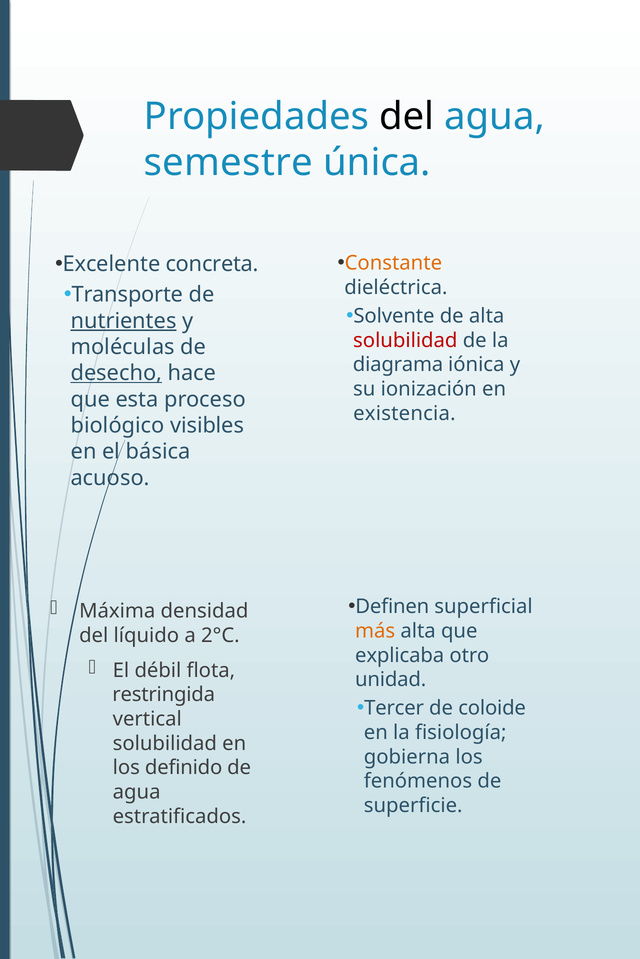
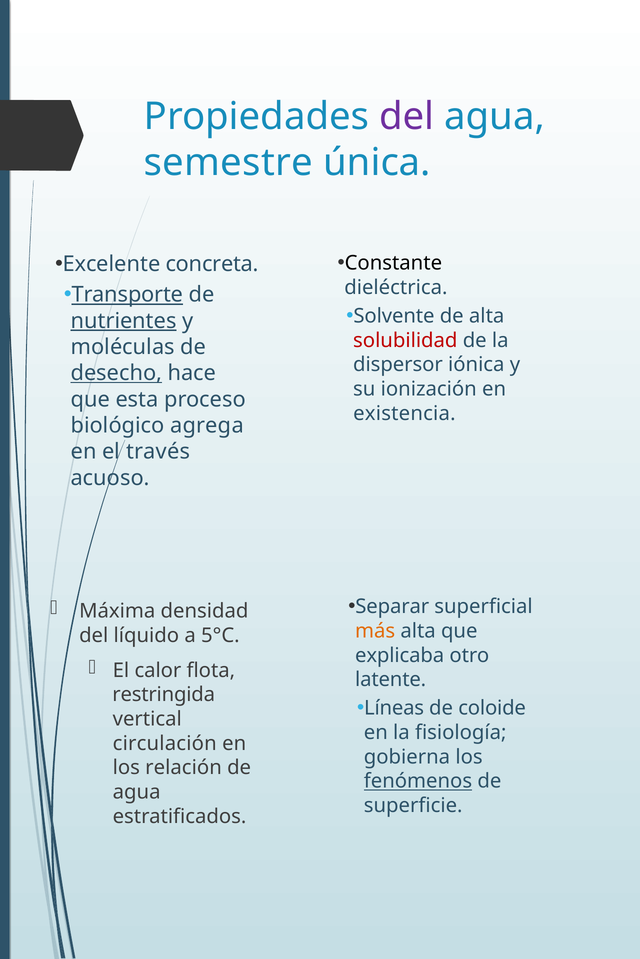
del at (407, 117) colour: black -> purple
Constante colour: orange -> black
Transporte underline: none -> present
diagrama: diagrama -> dispersor
visibles: visibles -> agrega
básica: básica -> través
Definen: Definen -> Separar
2°C: 2°C -> 5°C
débil: débil -> calor
unidad: unidad -> latente
Tercer: Tercer -> Líneas
solubilidad at (165, 744): solubilidad -> circulación
definido: definido -> relación
fenómenos underline: none -> present
